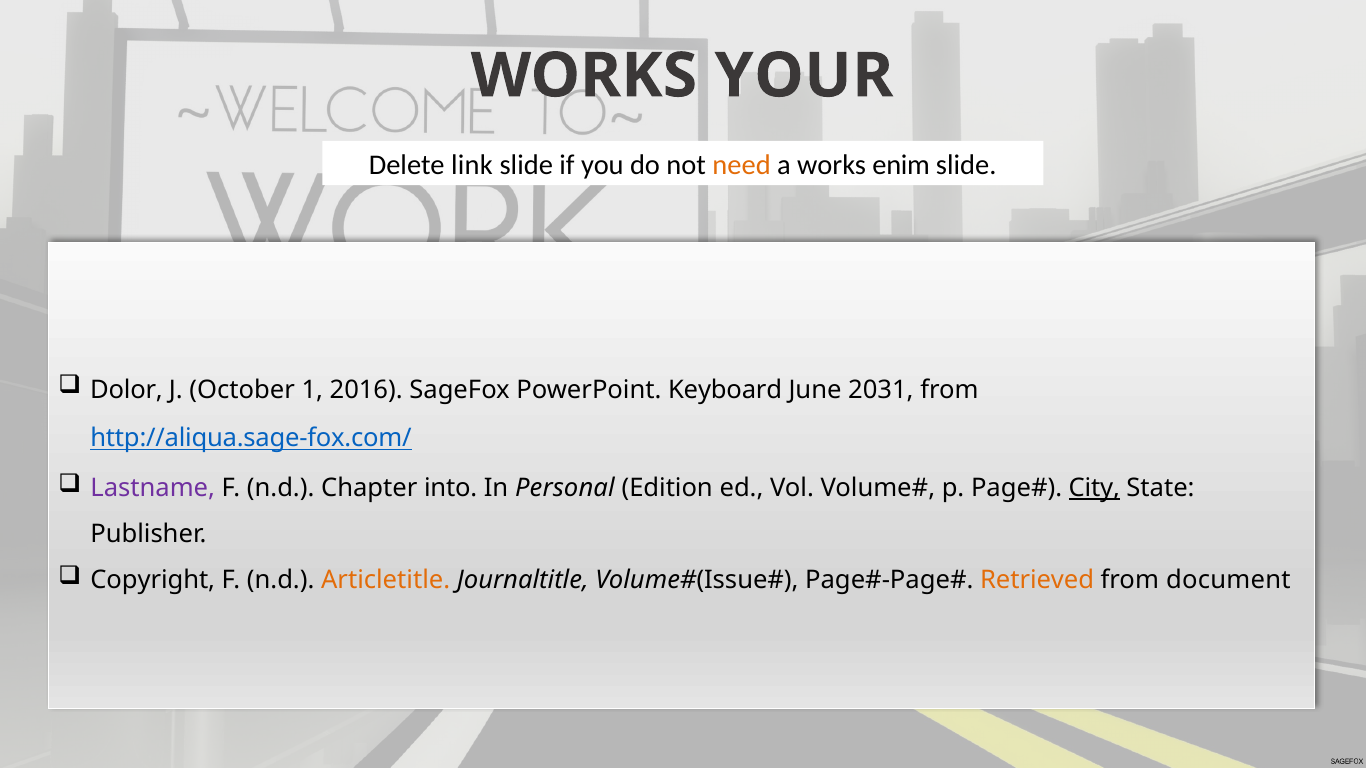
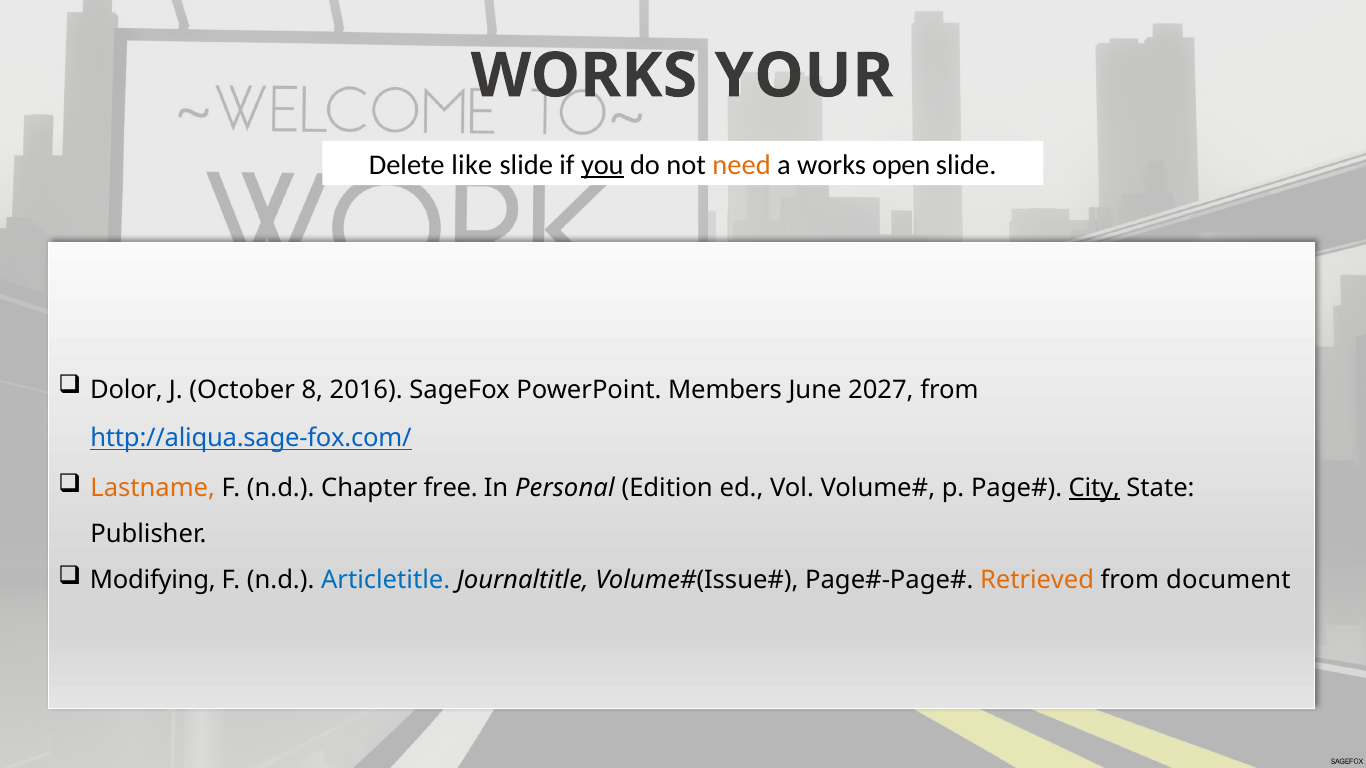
link: link -> like
you underline: none -> present
enim: enim -> open
1: 1 -> 8
Keyboard: Keyboard -> Members
2031: 2031 -> 2027
Lastname colour: purple -> orange
into: into -> free
Copyright: Copyright -> Modifying
Articletitle colour: orange -> blue
